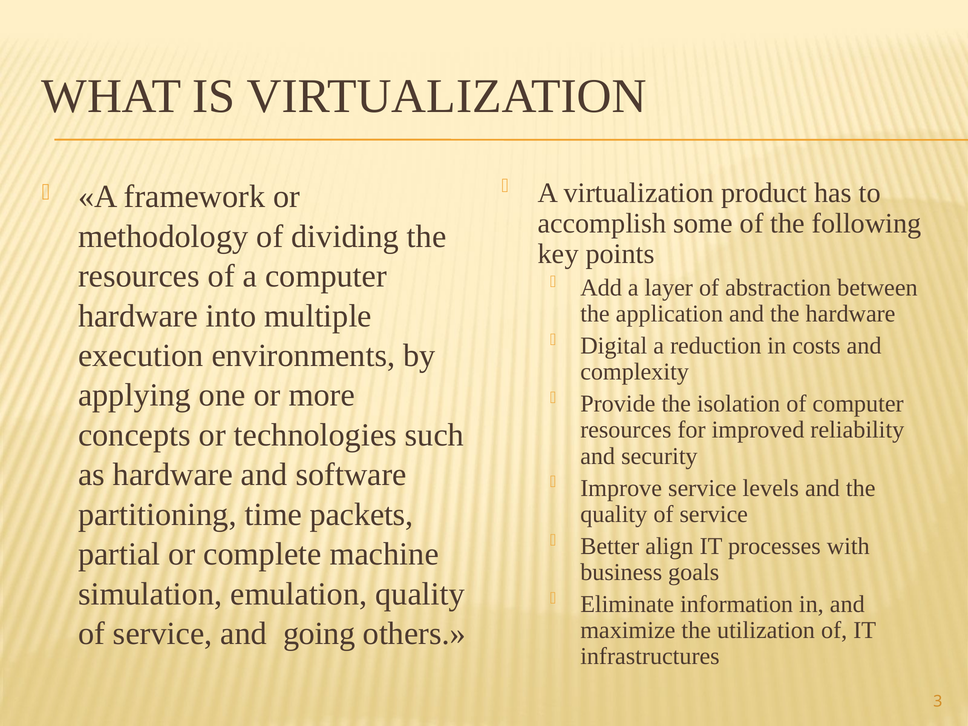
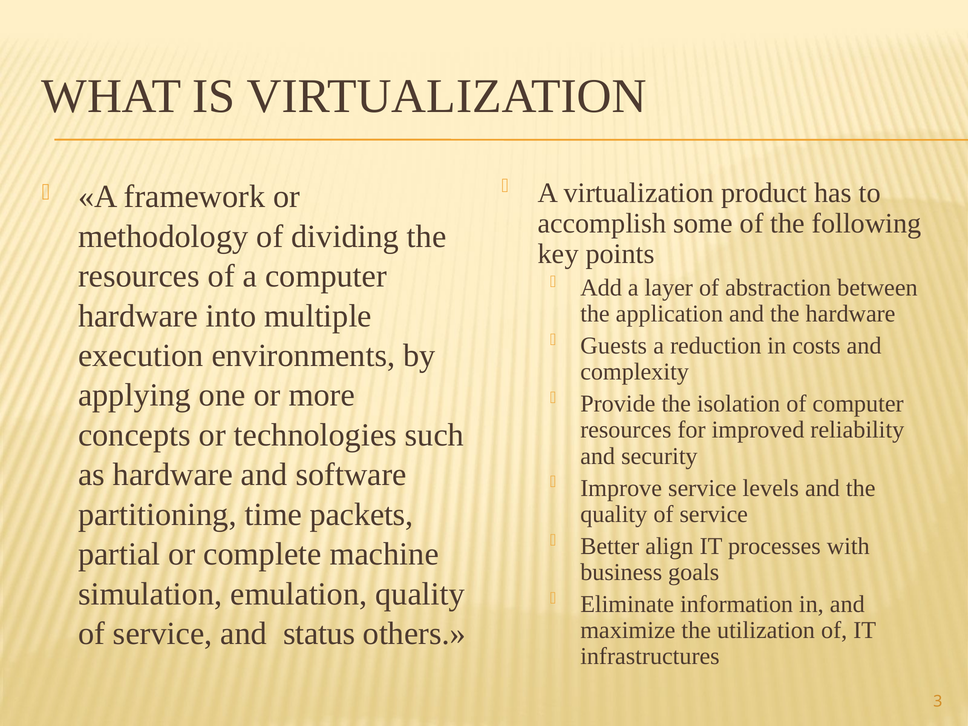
Digital: Digital -> Guests
going: going -> status
